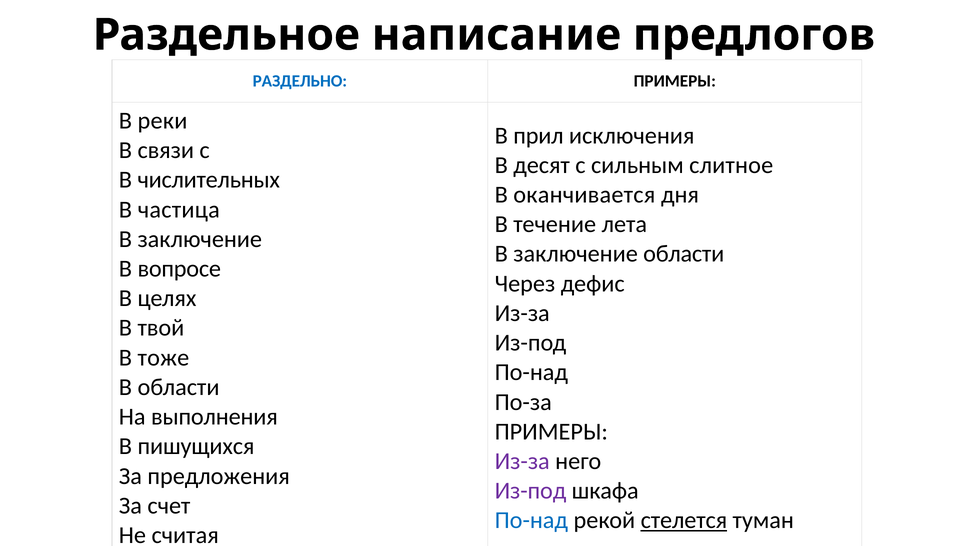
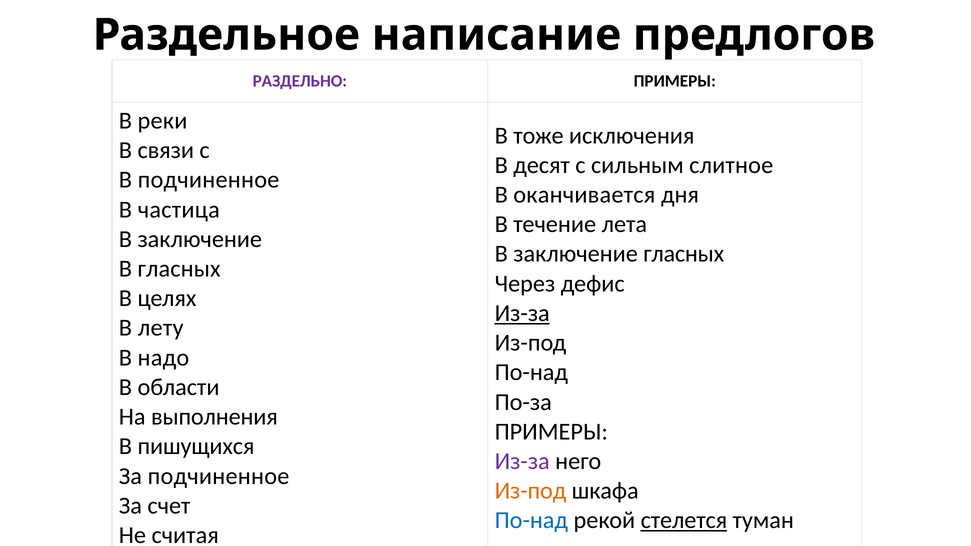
РАЗДЕЛЬНО colour: blue -> purple
прил: прил -> тоже
В числительных: числительных -> подчиненное
заключение области: области -> гласных
В вопросе: вопросе -> гласных
Из-за at (522, 313) underline: none -> present
твой: твой -> лету
тоже: тоже -> надо
За предложения: предложения -> подчиненное
Из-под at (531, 491) colour: purple -> orange
